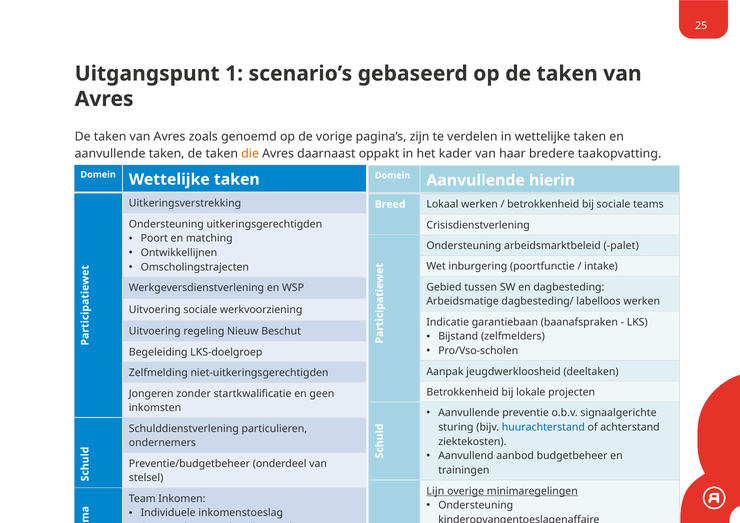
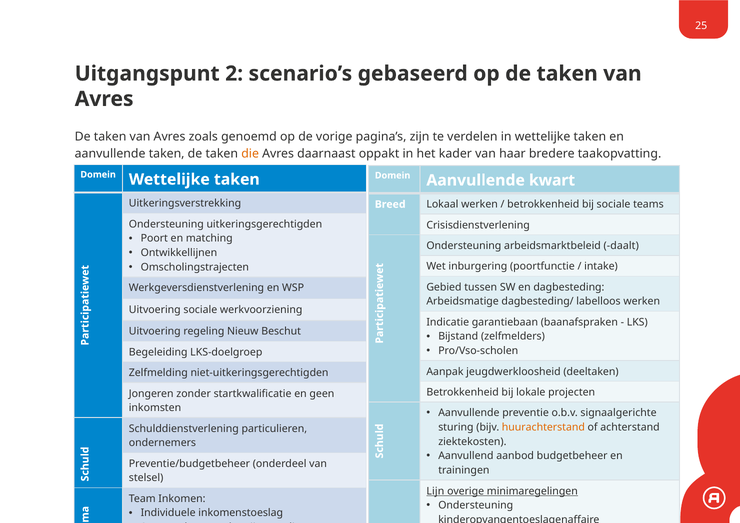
1: 1 -> 2
hierin: hierin -> kwart
palet: palet -> daalt
huurachterstand colour: blue -> orange
